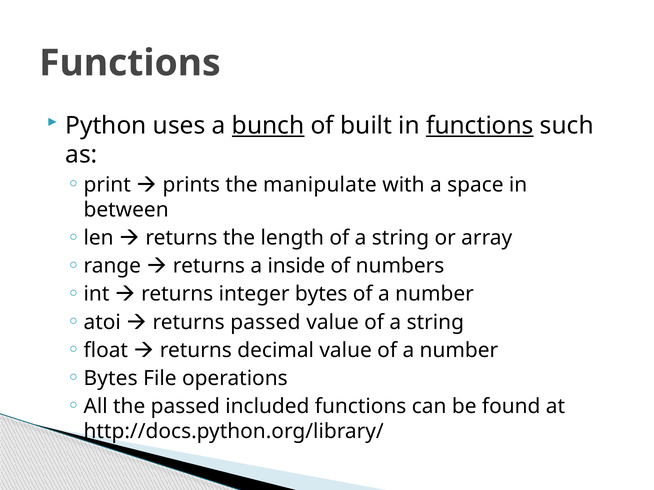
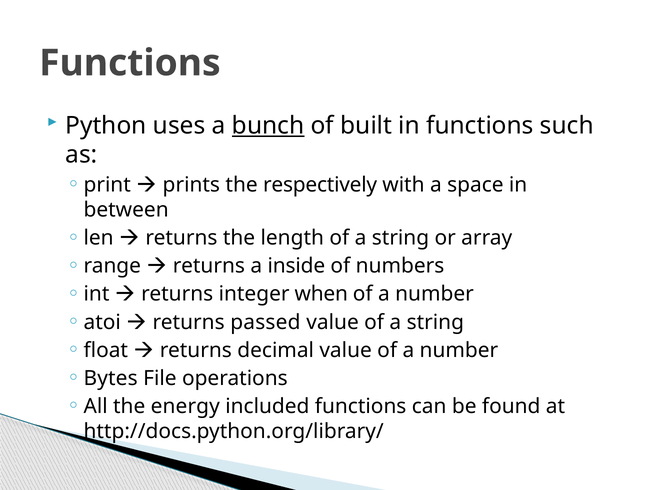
functions at (480, 126) underline: present -> none
manipulate: manipulate -> respectively
integer bytes: bytes -> when
the passed: passed -> energy
